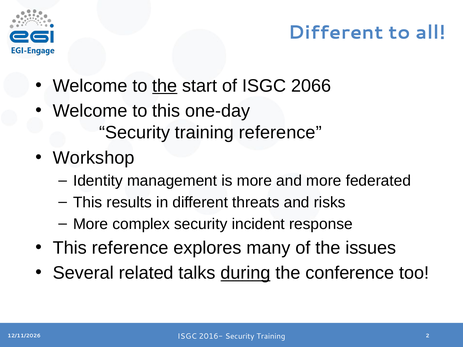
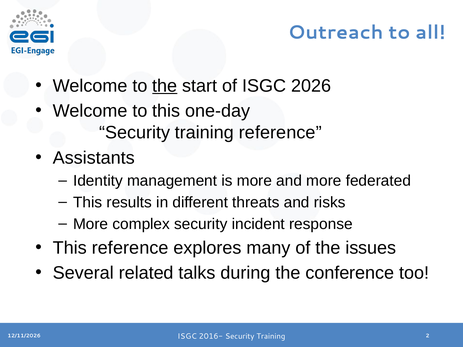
Different at (336, 32): Different -> Outreach
2066: 2066 -> 2026
Workshop: Workshop -> Assistants
during underline: present -> none
